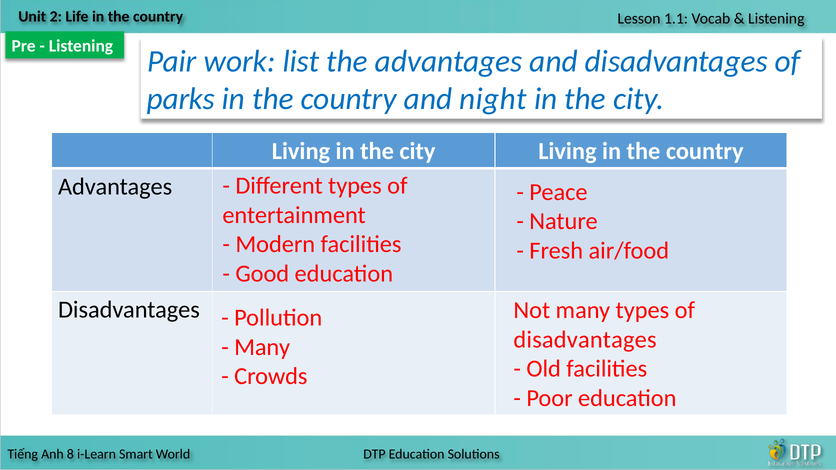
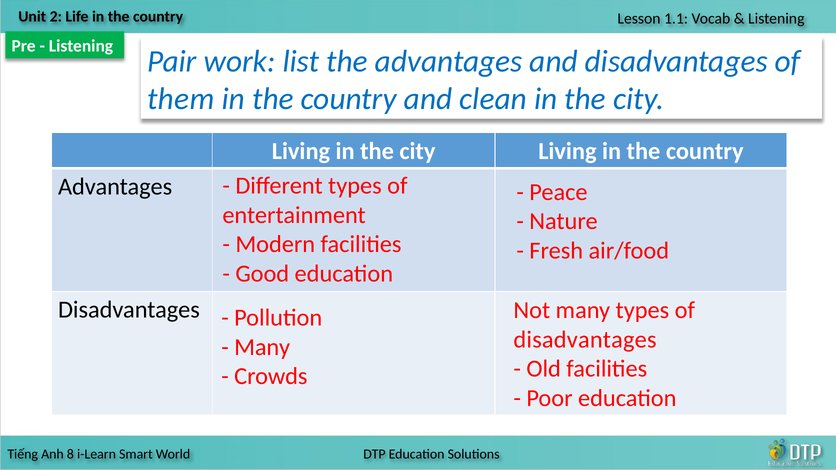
parks: parks -> them
night: night -> clean
